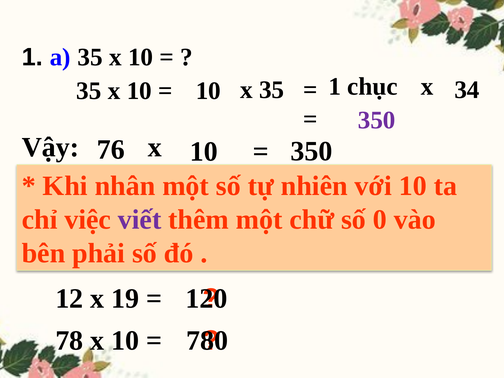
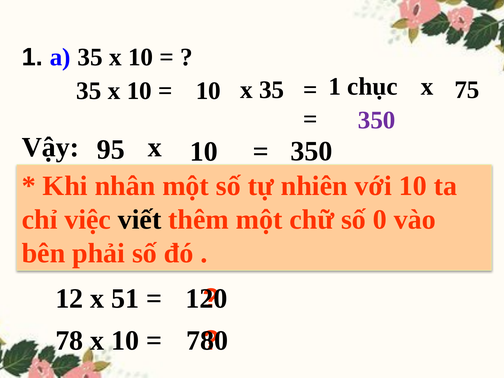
34: 34 -> 75
76: 76 -> 95
viết colour: purple -> black
19: 19 -> 51
